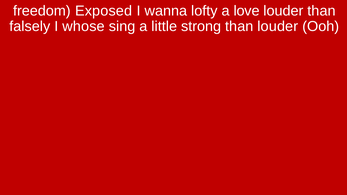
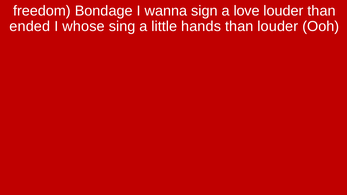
Exposed: Exposed -> Bondage
lofty: lofty -> sign
falsely: falsely -> ended
strong: strong -> hands
